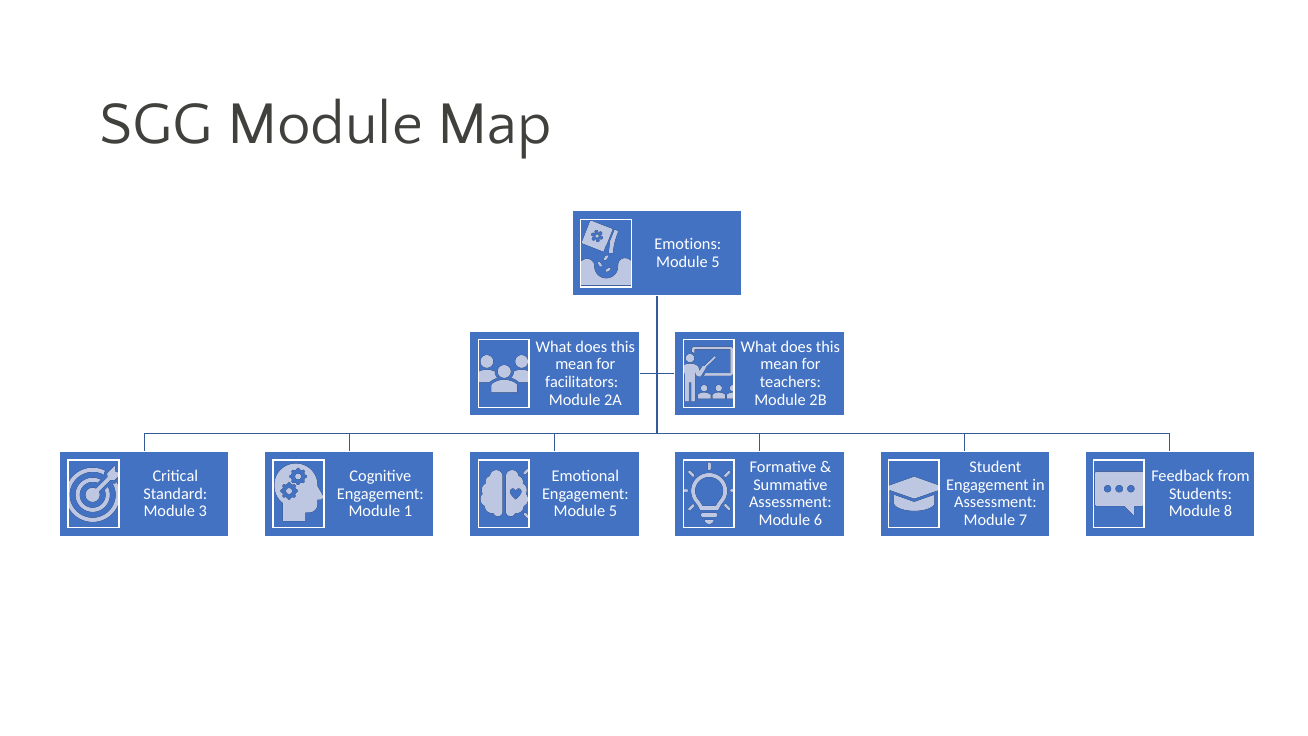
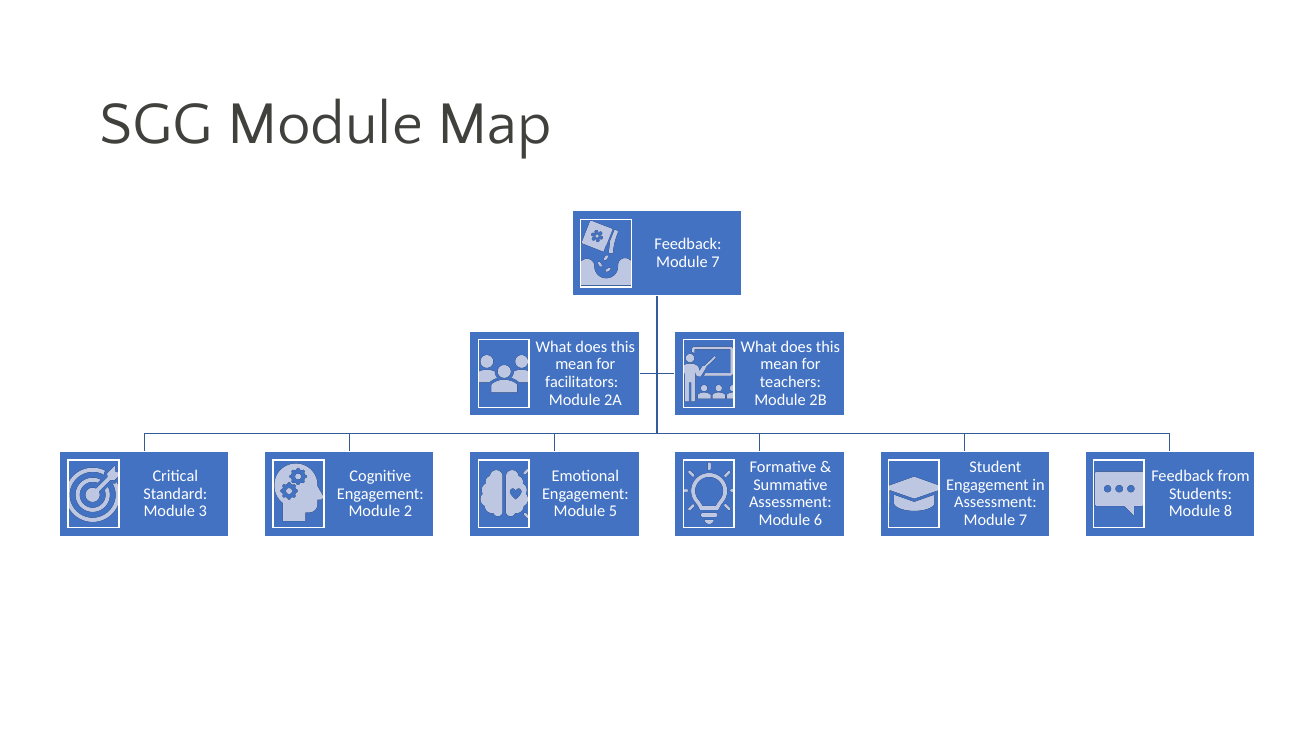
Emotions at (688, 244): Emotions -> Feedback
5 at (715, 262): 5 -> 7
1: 1 -> 2
